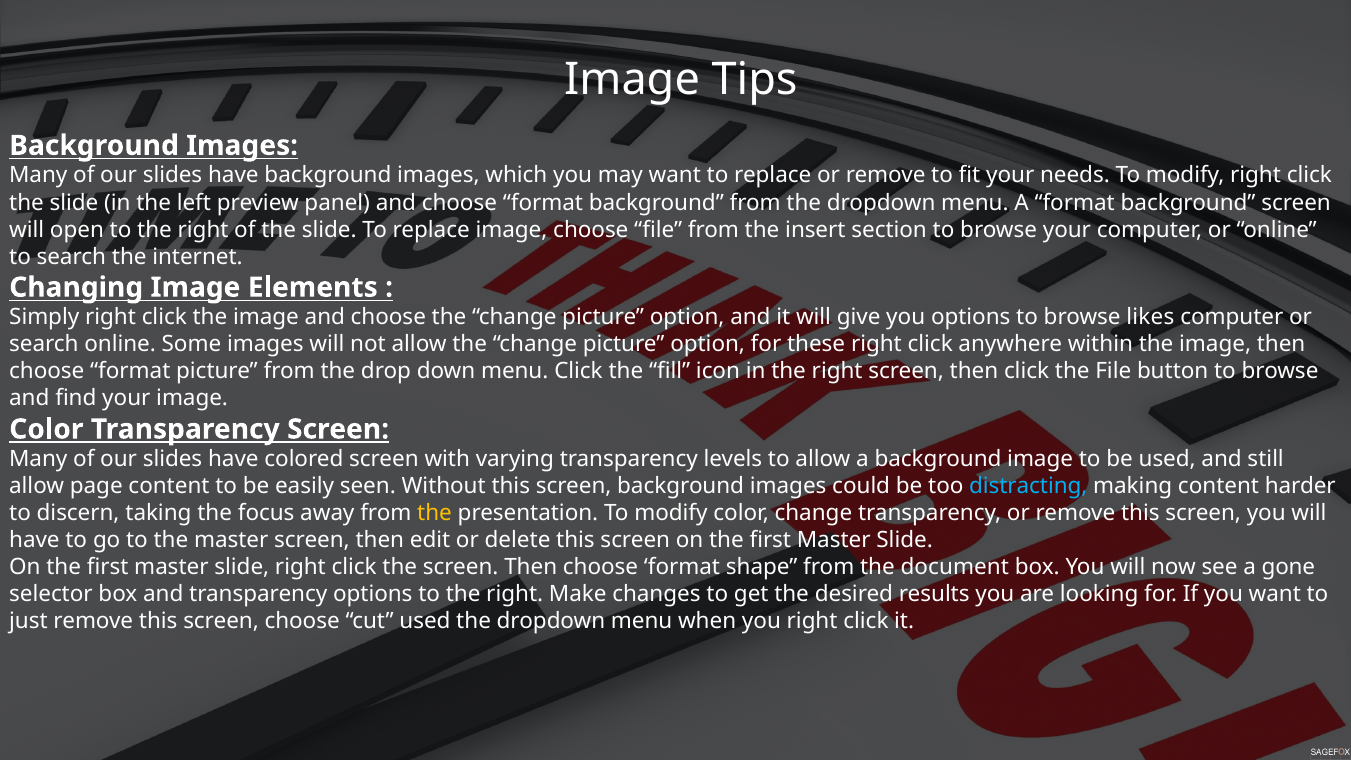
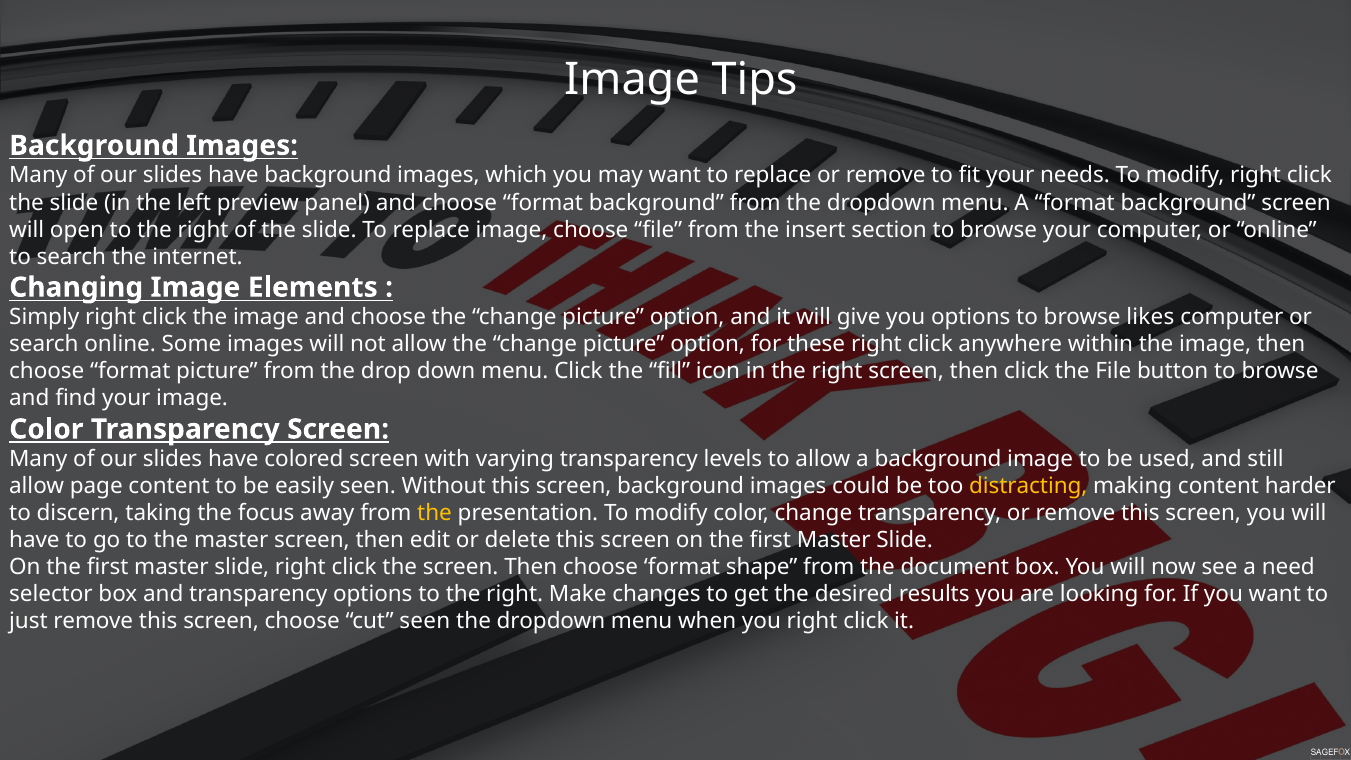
distracting colour: light blue -> yellow
gone: gone -> need
cut used: used -> seen
